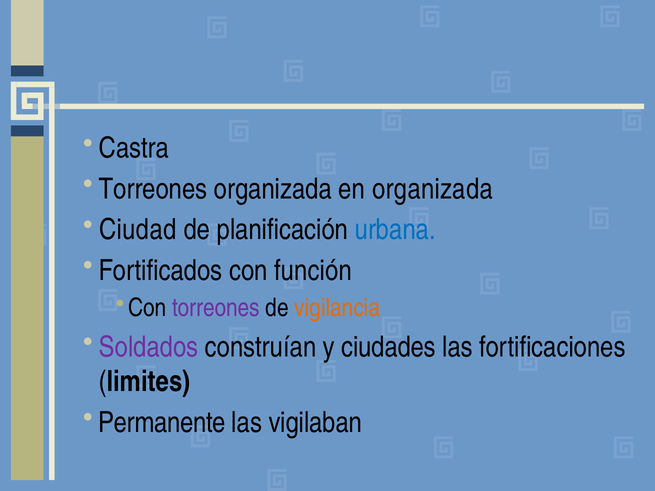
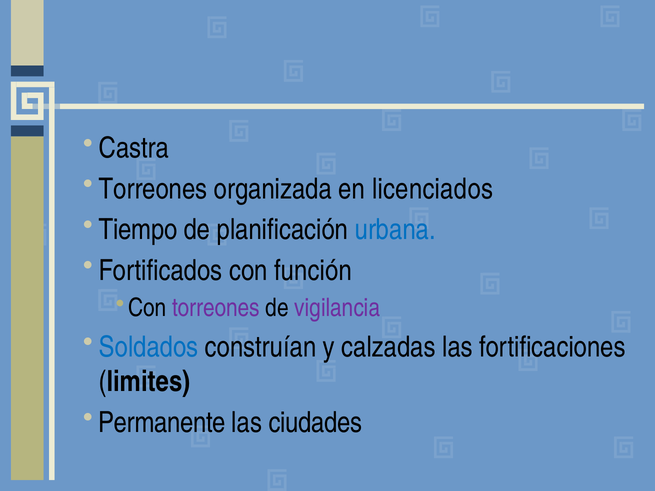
en organizada: organizada -> licenciados
Ciudad: Ciudad -> Tiempo
vigilancia colour: orange -> purple
Soldados colour: purple -> blue
ciudades: ciudades -> calzadas
vigilaban: vigilaban -> ciudades
